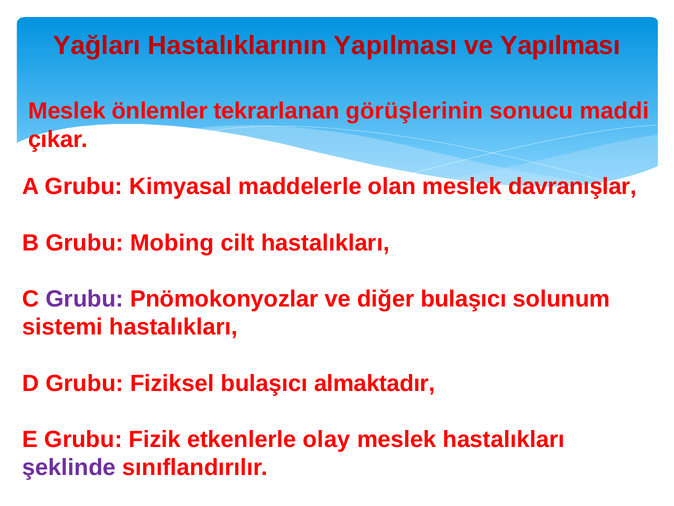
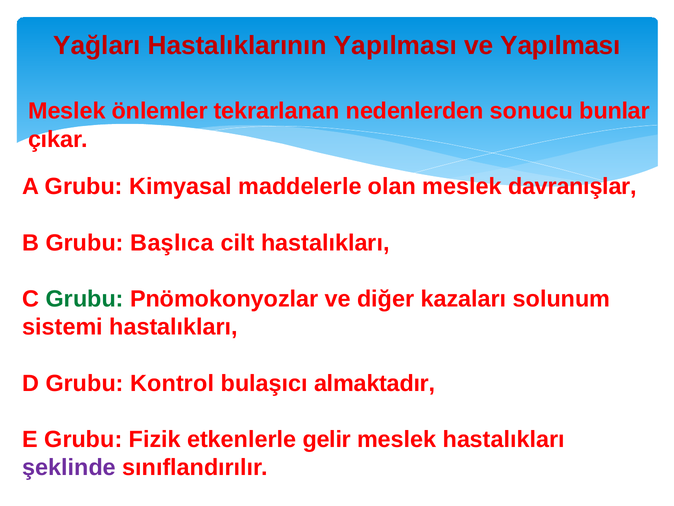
görüşlerinin: görüşlerinin -> nedenlerden
maddi: maddi -> bunlar
Mobing: Mobing -> Başlıca
Grubu at (85, 299) colour: purple -> green
diğer bulaşıcı: bulaşıcı -> kazaları
Fiziksel: Fiziksel -> Kontrol
olay: olay -> gelir
